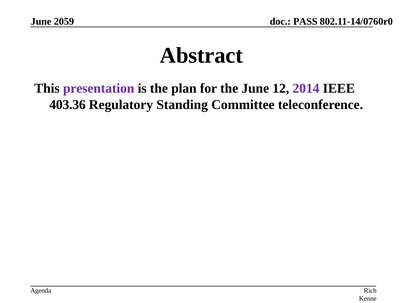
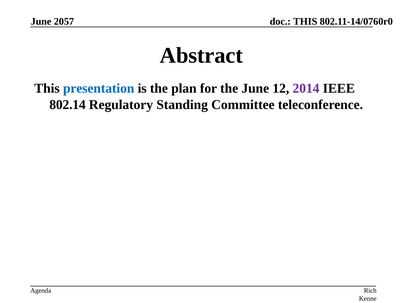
2059: 2059 -> 2057
PASS at (305, 22): PASS -> THIS
presentation colour: purple -> blue
403.36: 403.36 -> 802.14
